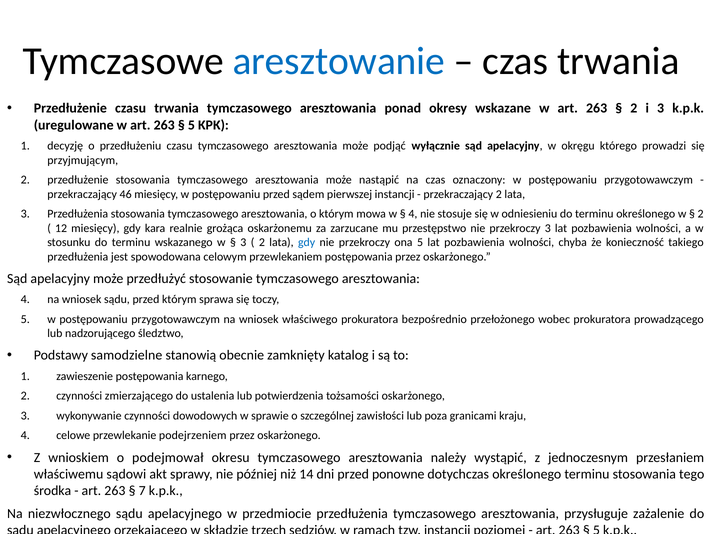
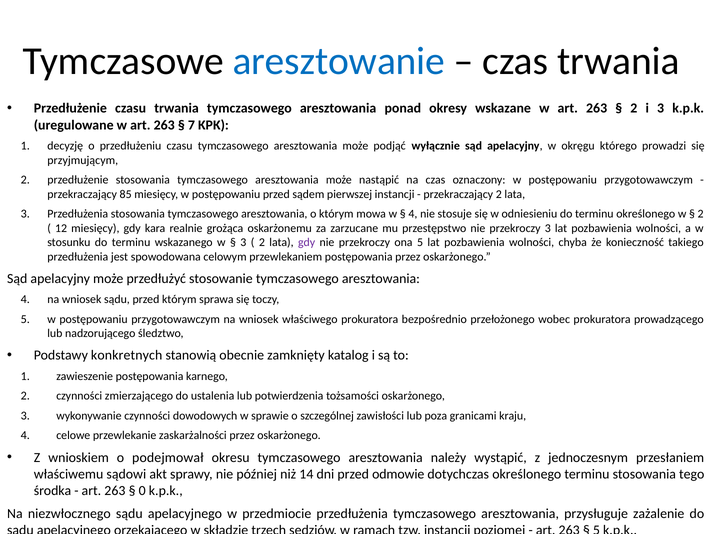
5 at (191, 125): 5 -> 7
46: 46 -> 85
gdy at (307, 242) colour: blue -> purple
samodzielne: samodzielne -> konkretnych
podejrzeniem: podejrzeniem -> zaskarżalności
ponowne: ponowne -> odmowie
7: 7 -> 0
